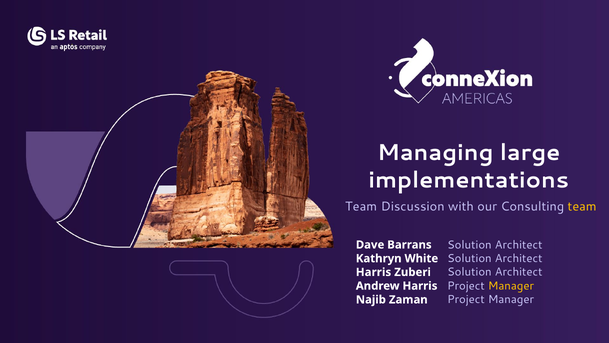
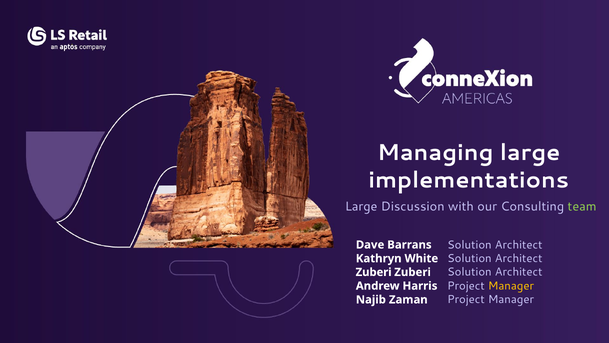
Team at (361, 206): Team -> Large
team at (582, 206) colour: yellow -> light green
Harris at (374, 272): Harris -> Zuberi
